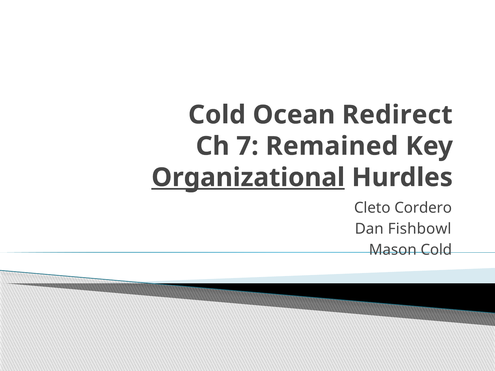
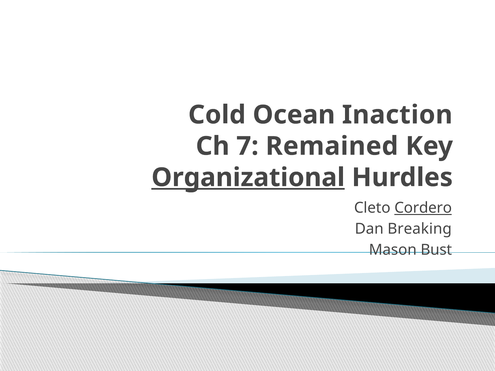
Redirect: Redirect -> Inaction
Cordero underline: none -> present
Fishbowl: Fishbowl -> Breaking
Mason Cold: Cold -> Bust
